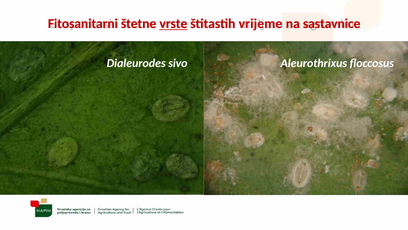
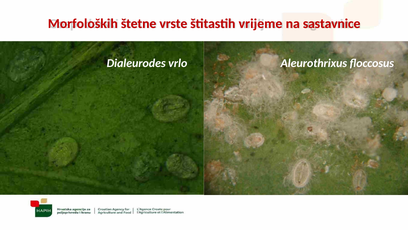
Fitosanitarni: Fitosanitarni -> Morfoloških
vrste underline: present -> none
sivo: sivo -> vrlo
